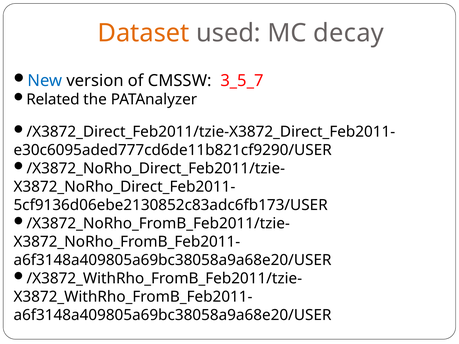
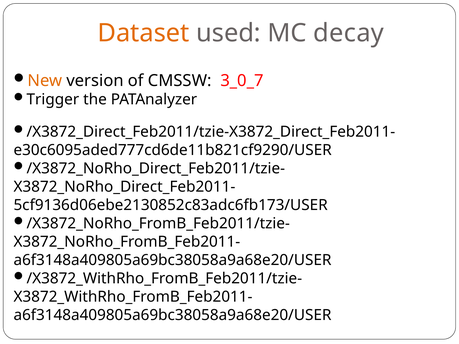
New colour: blue -> orange
3_5_7: 3_5_7 -> 3_0_7
Related: Related -> Trigger
